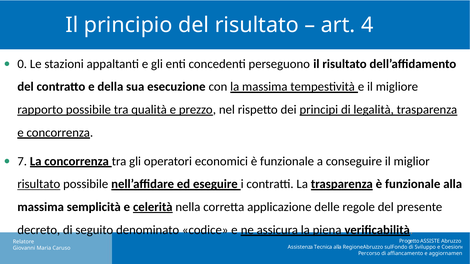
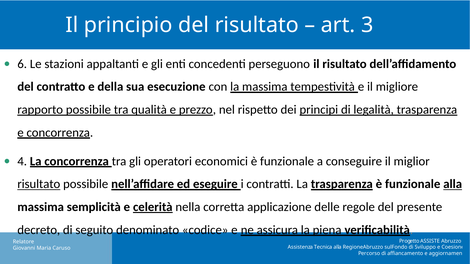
4: 4 -> 3
0: 0 -> 6
7: 7 -> 4
alla at (453, 184) underline: none -> present
